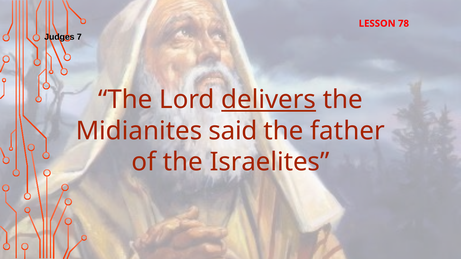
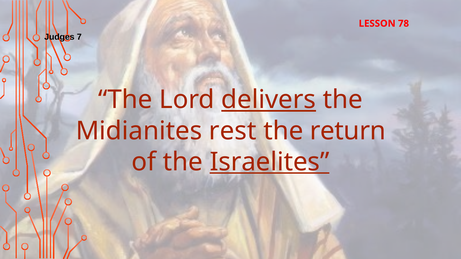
said: said -> rest
father: father -> return
Israelites underline: none -> present
